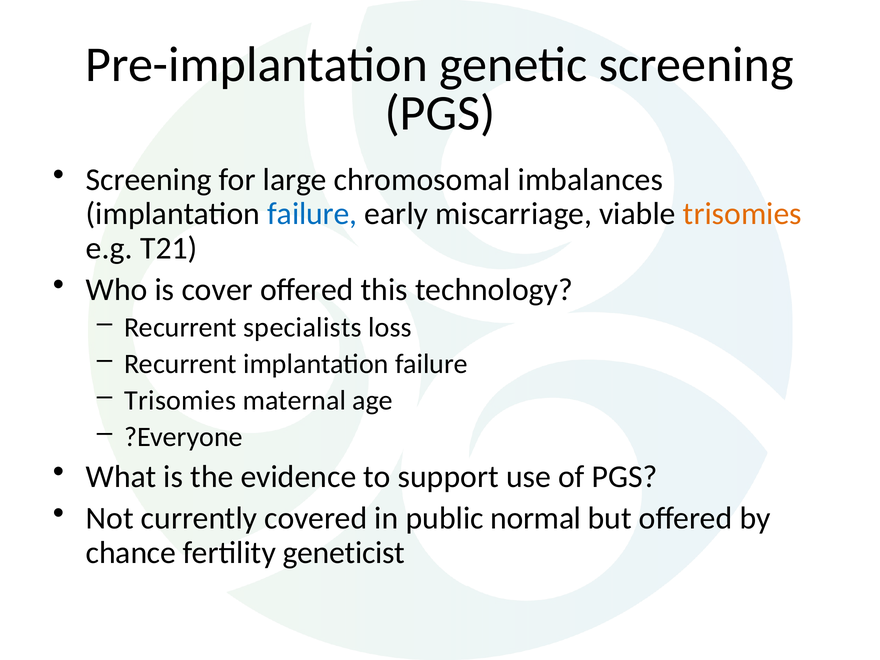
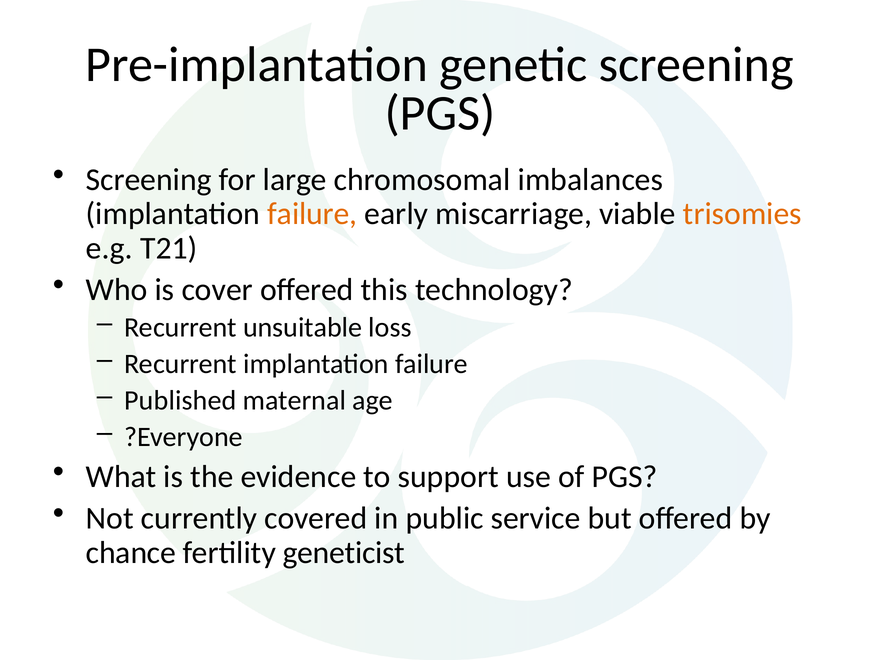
failure at (312, 214) colour: blue -> orange
specialists: specialists -> unsuitable
Trisomies at (180, 401): Trisomies -> Published
normal: normal -> service
